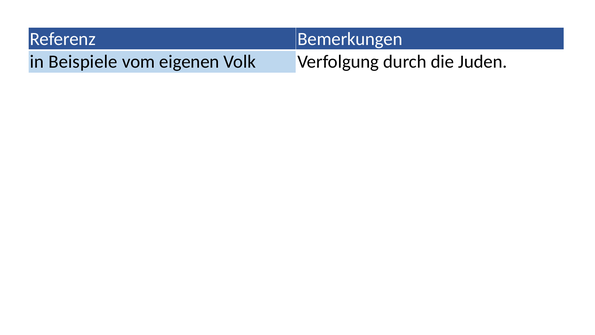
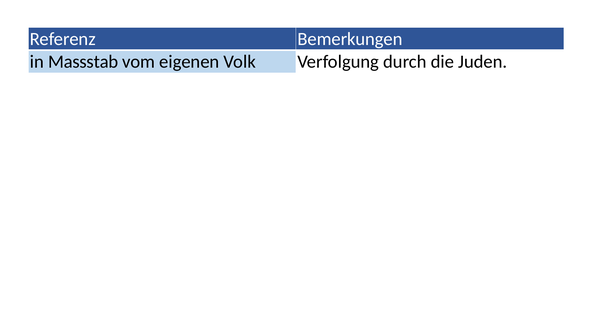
Beispiele: Beispiele -> Massstab
